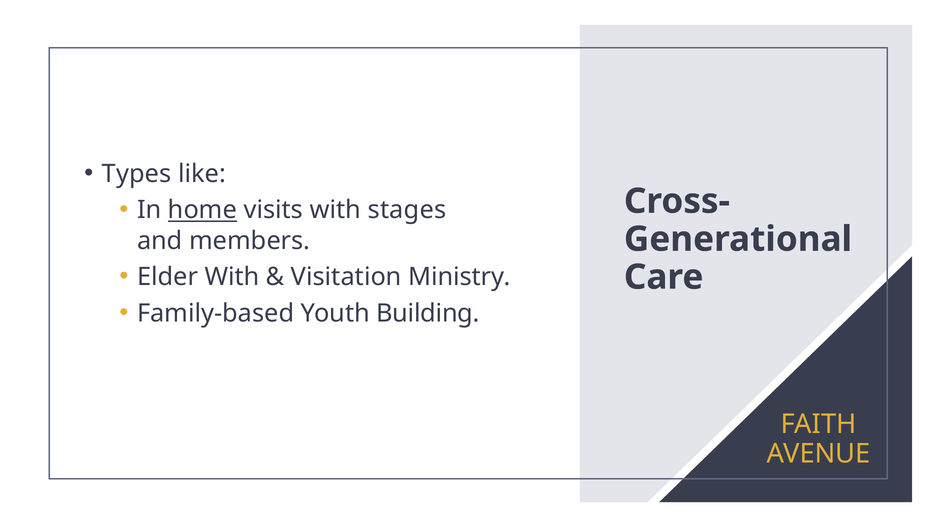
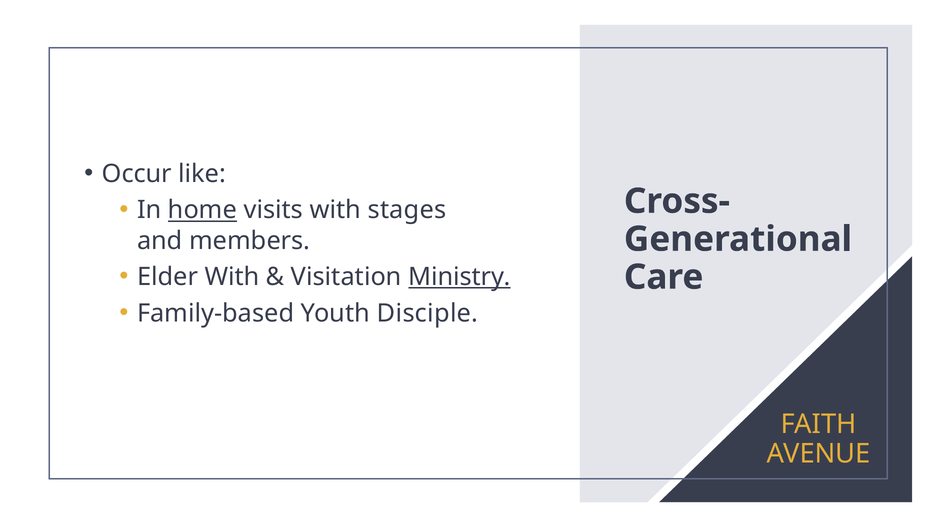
Types: Types -> Occur
Ministry underline: none -> present
Building: Building -> Disciple
